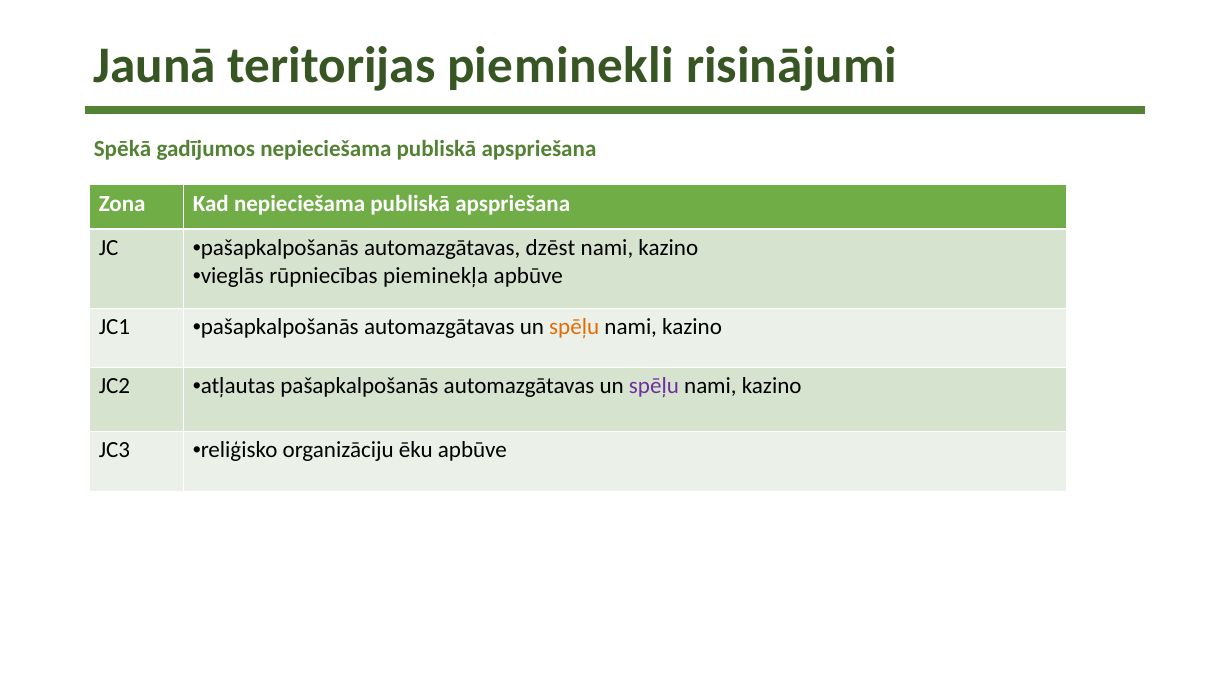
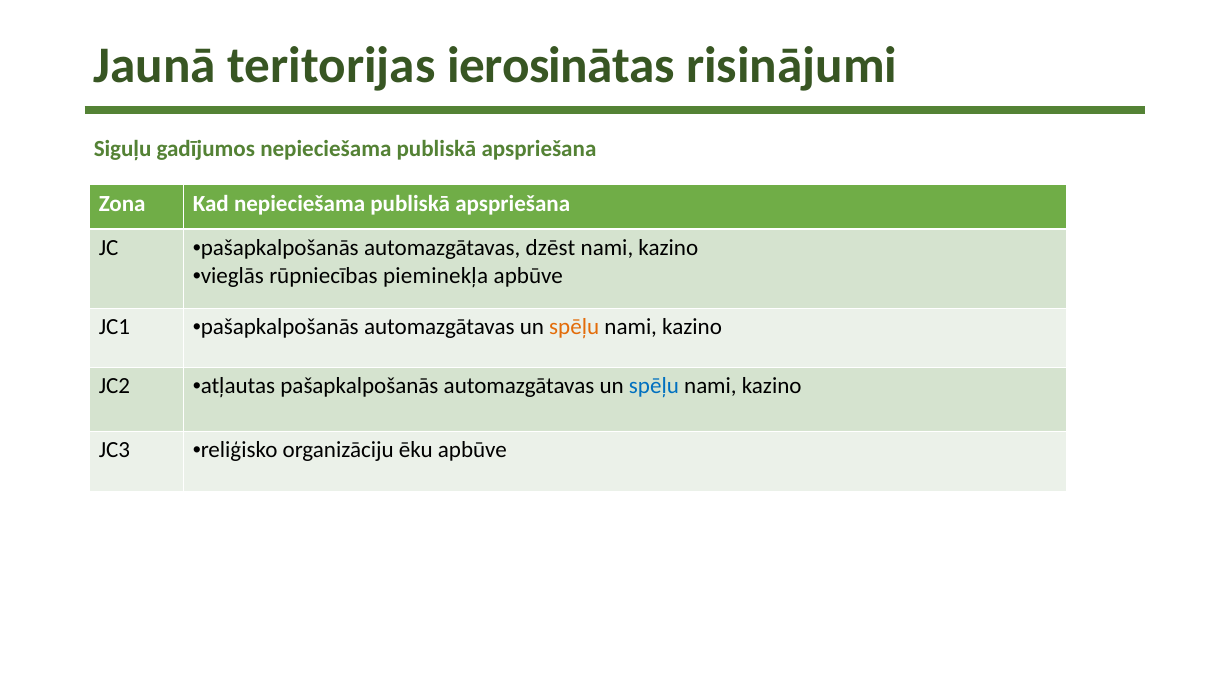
pieminekli: pieminekli -> ierosinātas
Spēkā: Spēkā -> Siguļu
spēļu at (654, 386) colour: purple -> blue
